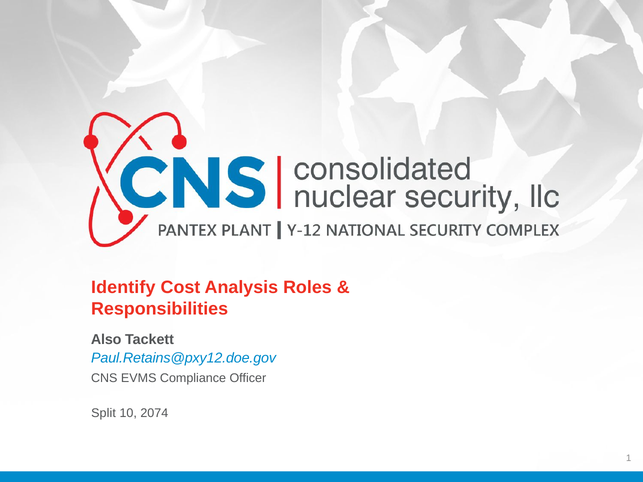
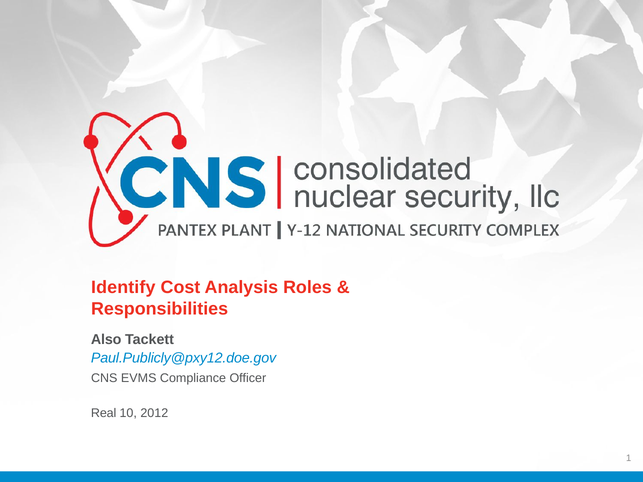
Paul.Retains@pxy12.doe.gov: Paul.Retains@pxy12.doe.gov -> Paul.Publicly@pxy12.doe.gov
Split: Split -> Real
2074: 2074 -> 2012
